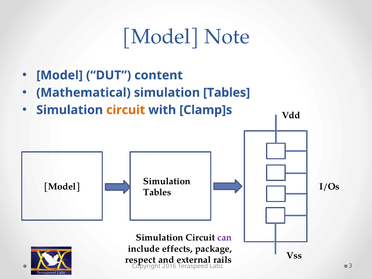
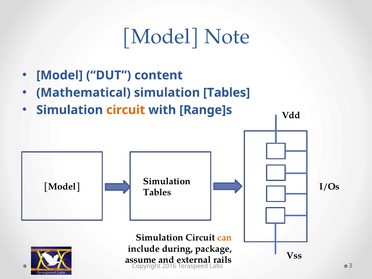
Clamp]s: Clamp]s -> Range]s
can colour: purple -> orange
effects: effects -> during
respect: respect -> assume
